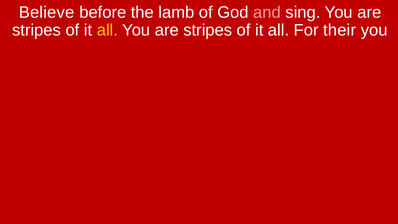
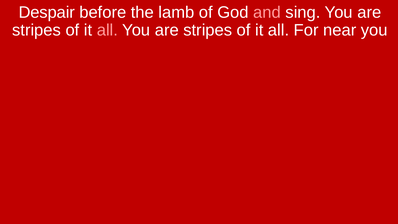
Believe: Believe -> Despair
all at (107, 30) colour: yellow -> pink
their: their -> near
